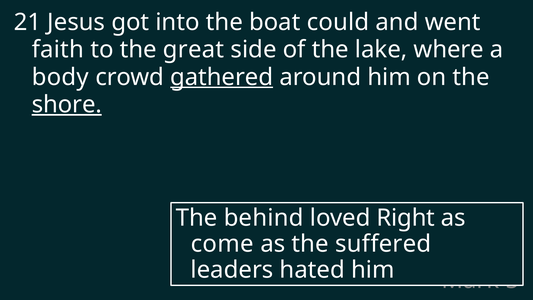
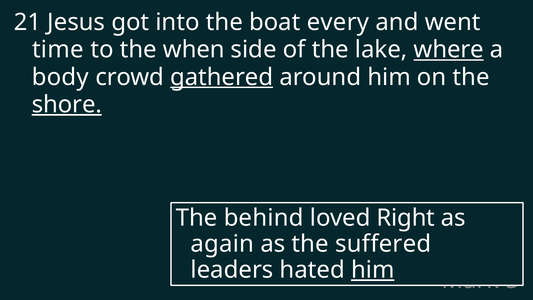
could: could -> every
faith: faith -> time
great: great -> when
where underline: none -> present
come: come -> again
him at (373, 270) underline: none -> present
